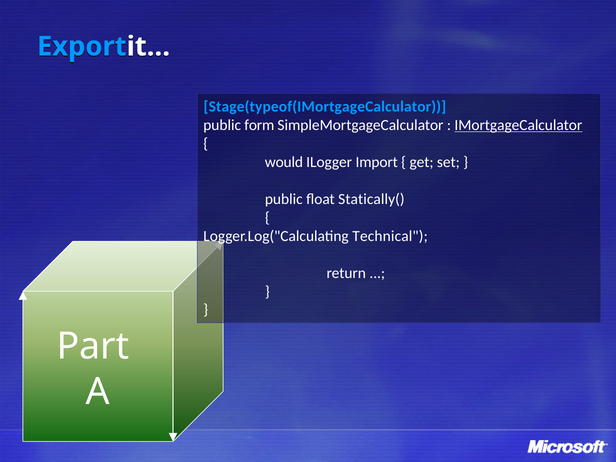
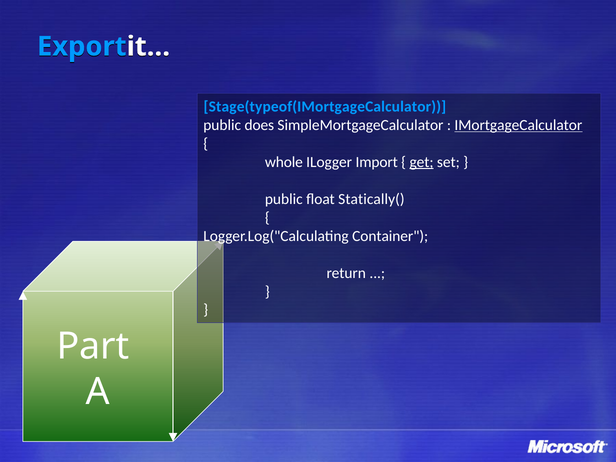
form: form -> does
would: would -> whole
get underline: none -> present
Technical: Technical -> Container
